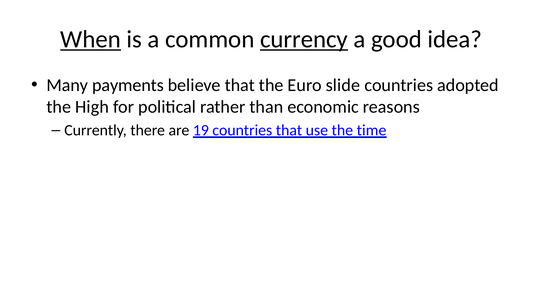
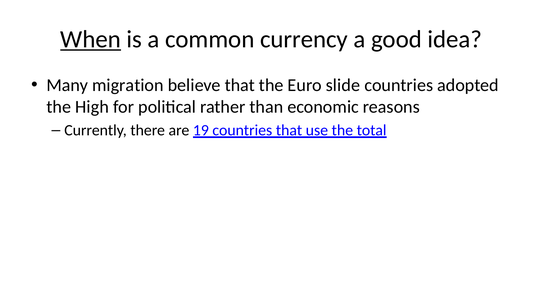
currency underline: present -> none
payments: payments -> migration
time: time -> total
